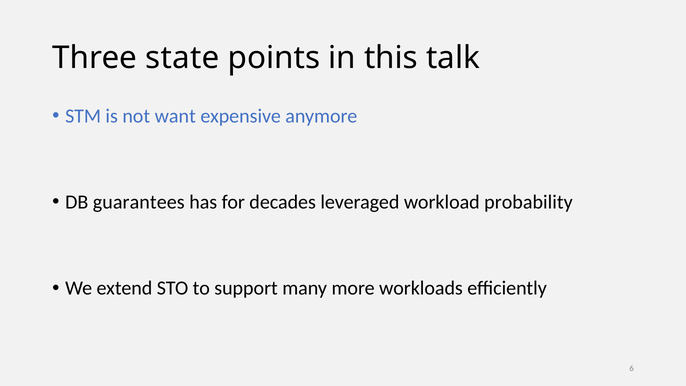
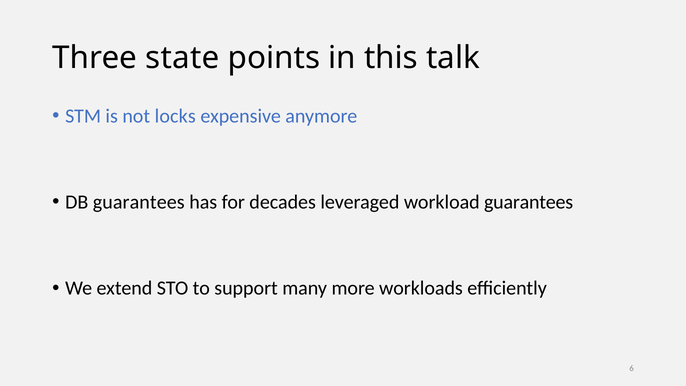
want: want -> locks
workload probability: probability -> guarantees
